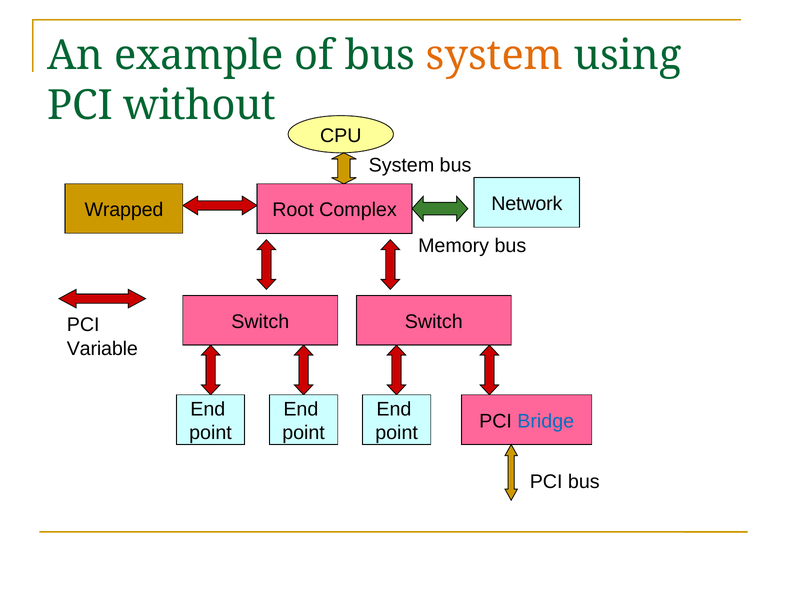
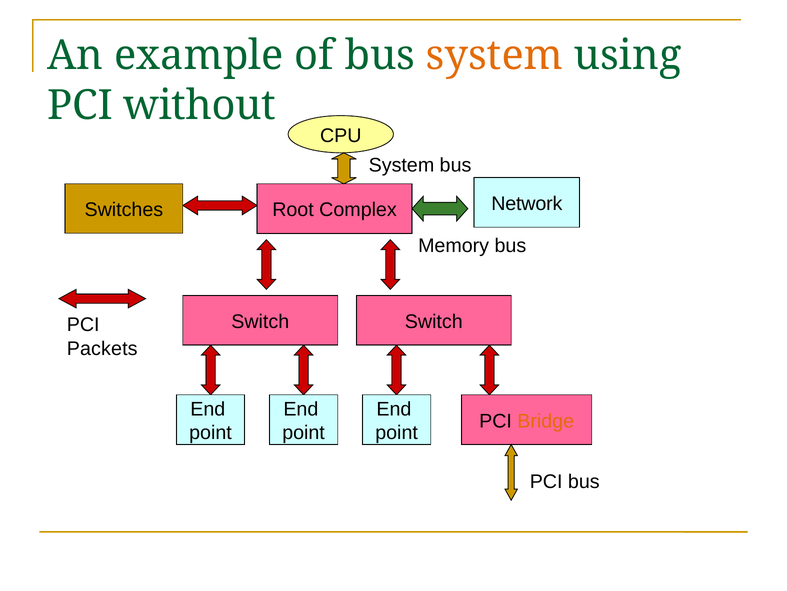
Wrapped: Wrapped -> Switches
Variable: Variable -> Packets
Bridge colour: blue -> orange
